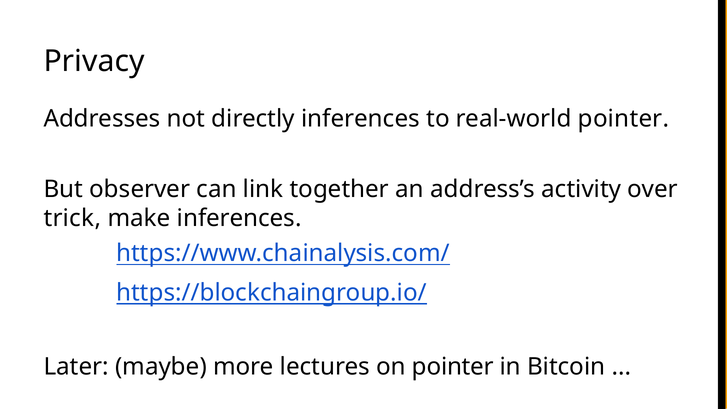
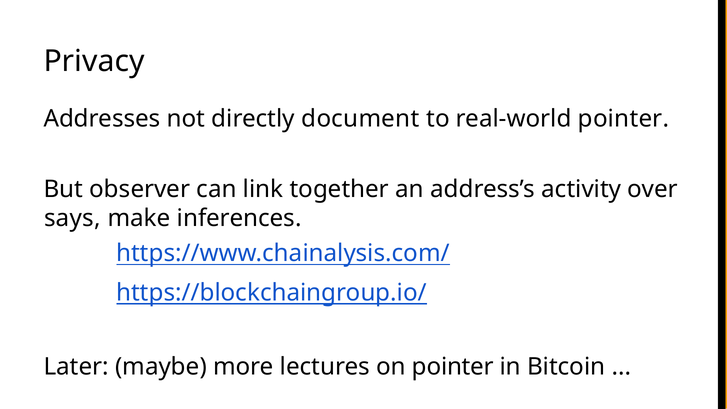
directly inferences: inferences -> document
trick: trick -> says
